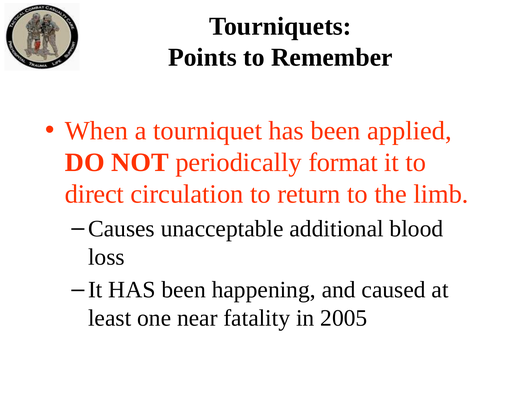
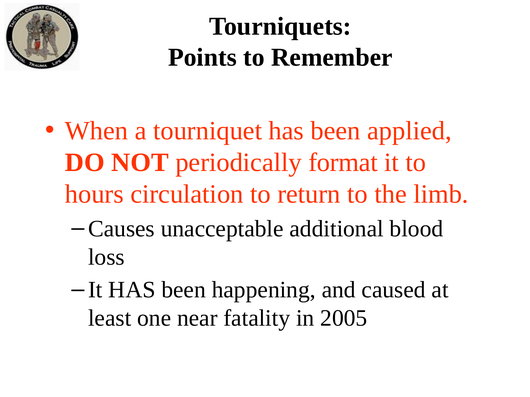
direct: direct -> hours
